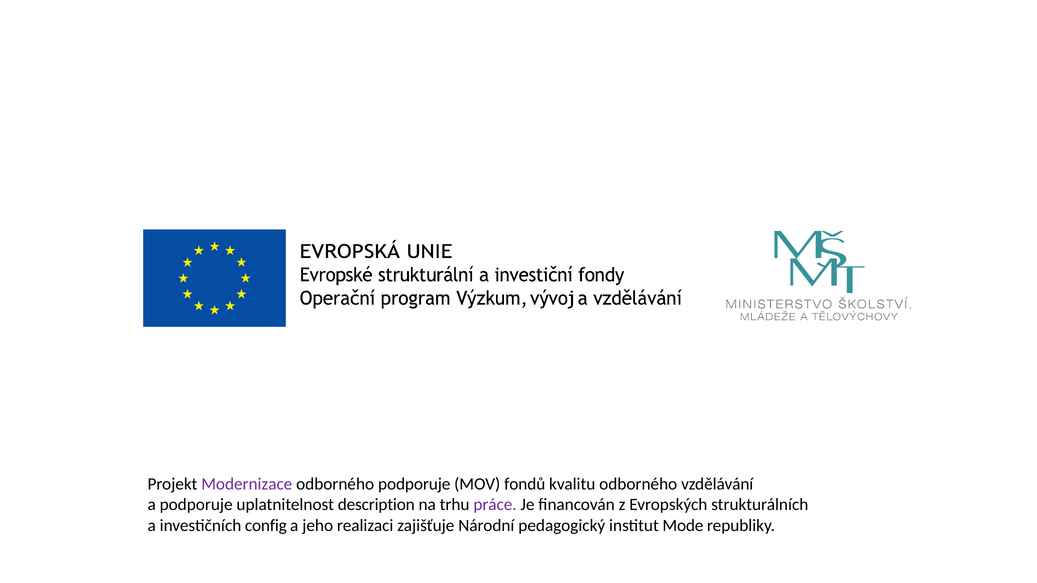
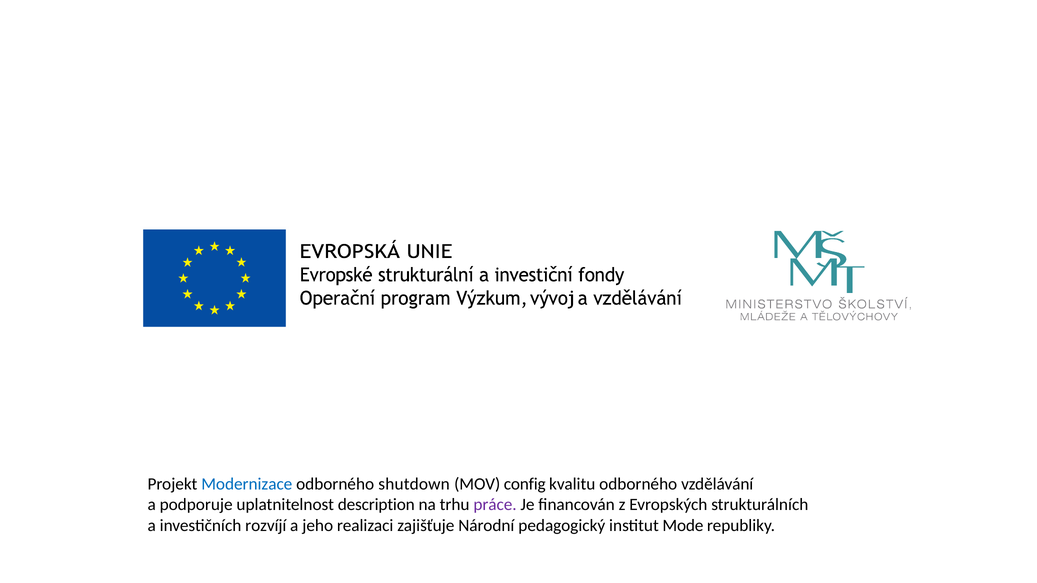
Modernizace colour: purple -> blue
odborného podporuje: podporuje -> shutdown
fondů: fondů -> config
config: config -> rozvíjí
